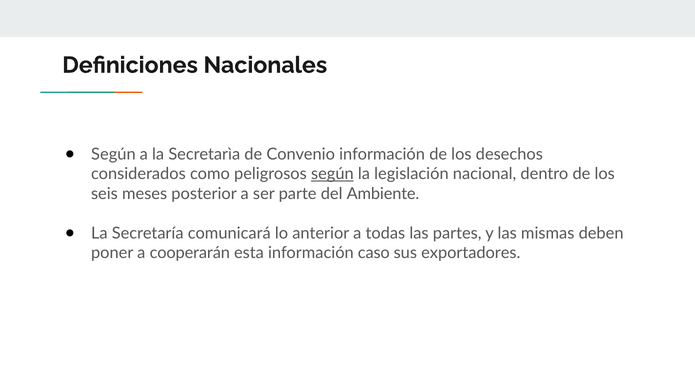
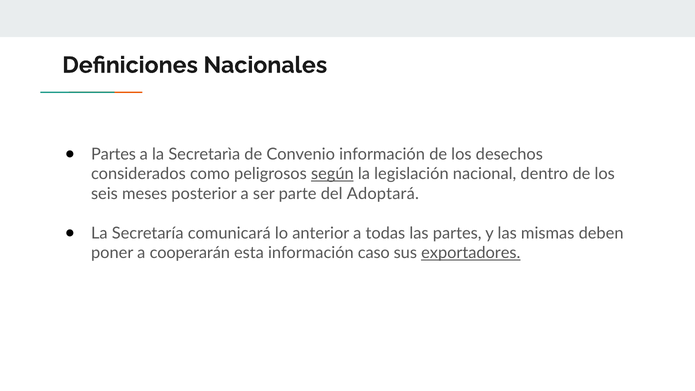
Según at (113, 154): Según -> Partes
Ambiente: Ambiente -> Adoptará
exportadores underline: none -> present
